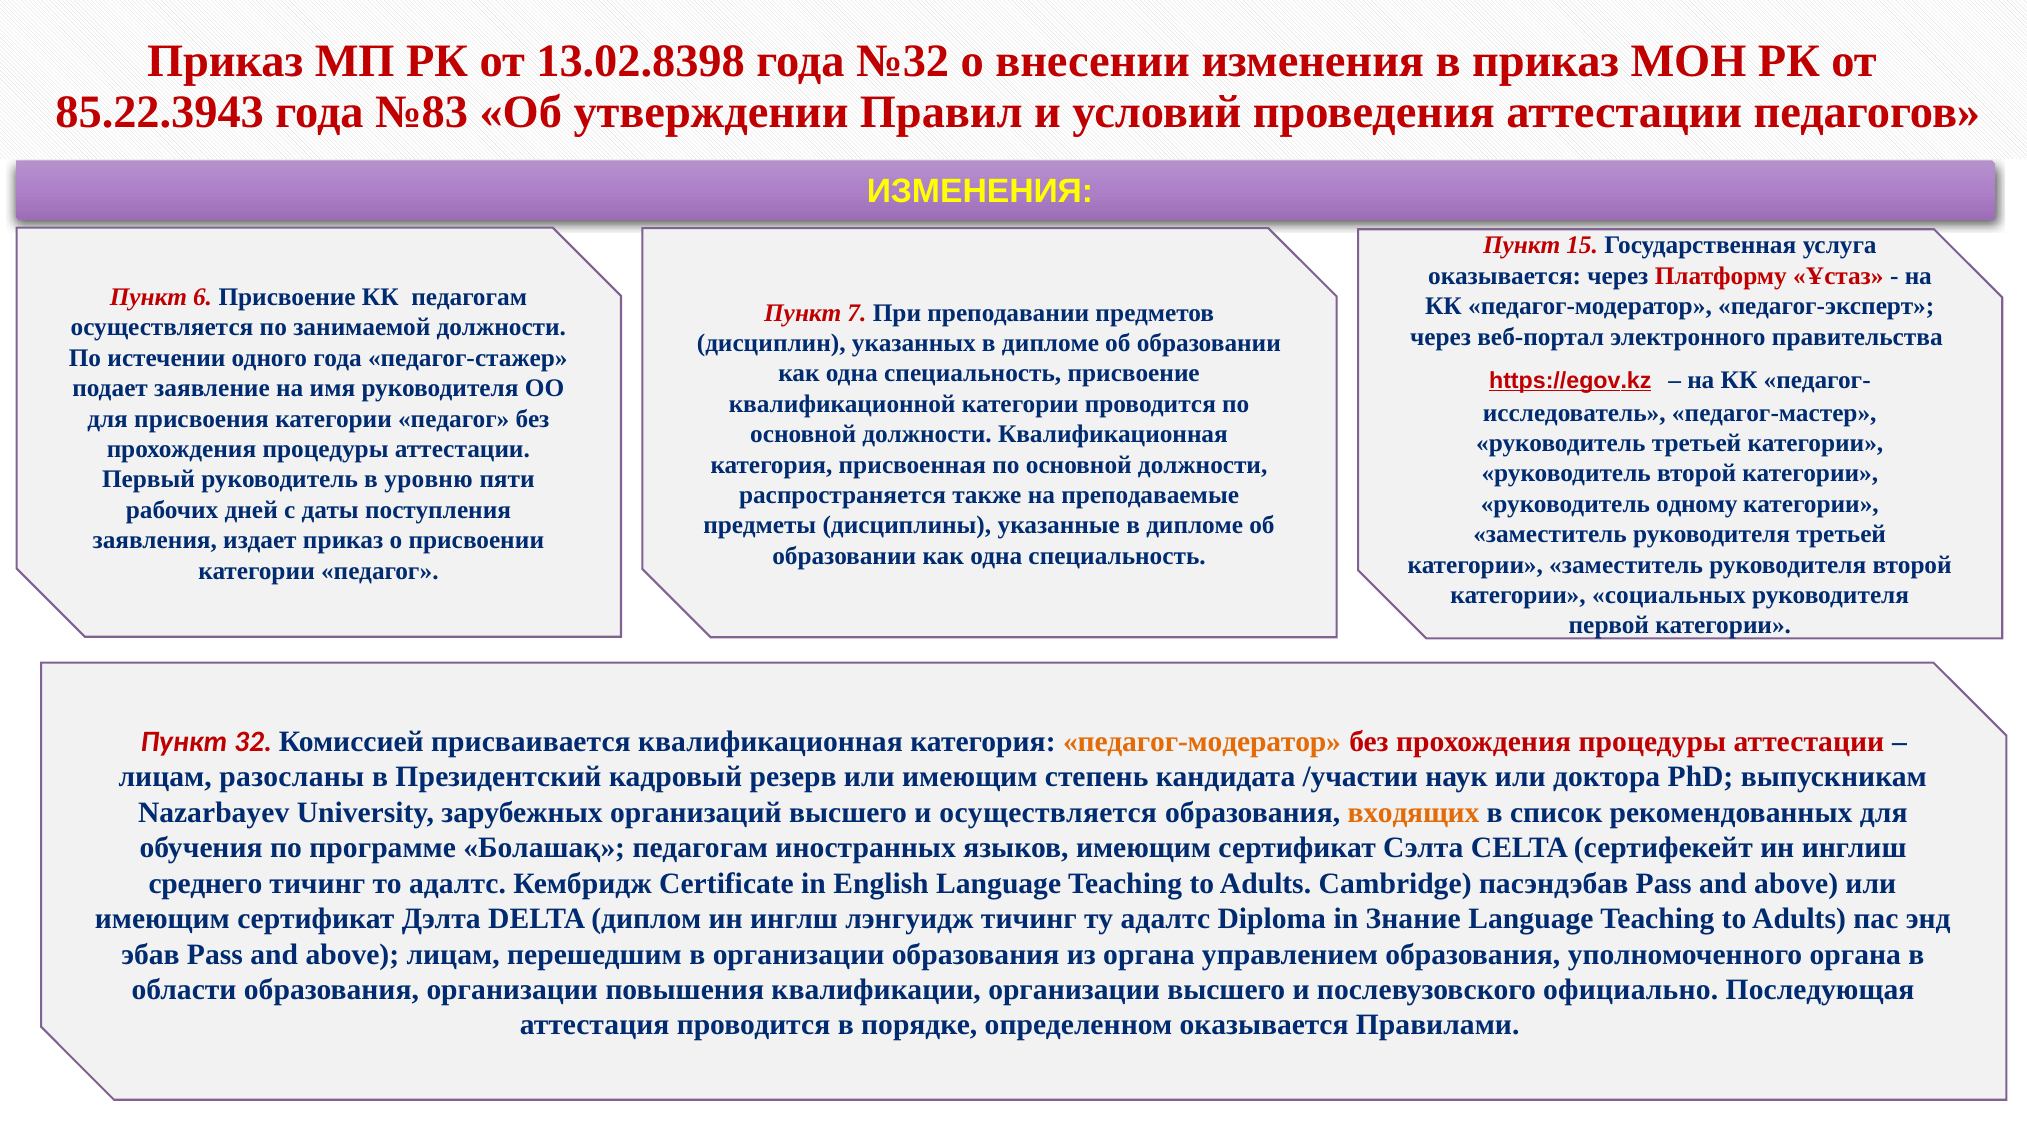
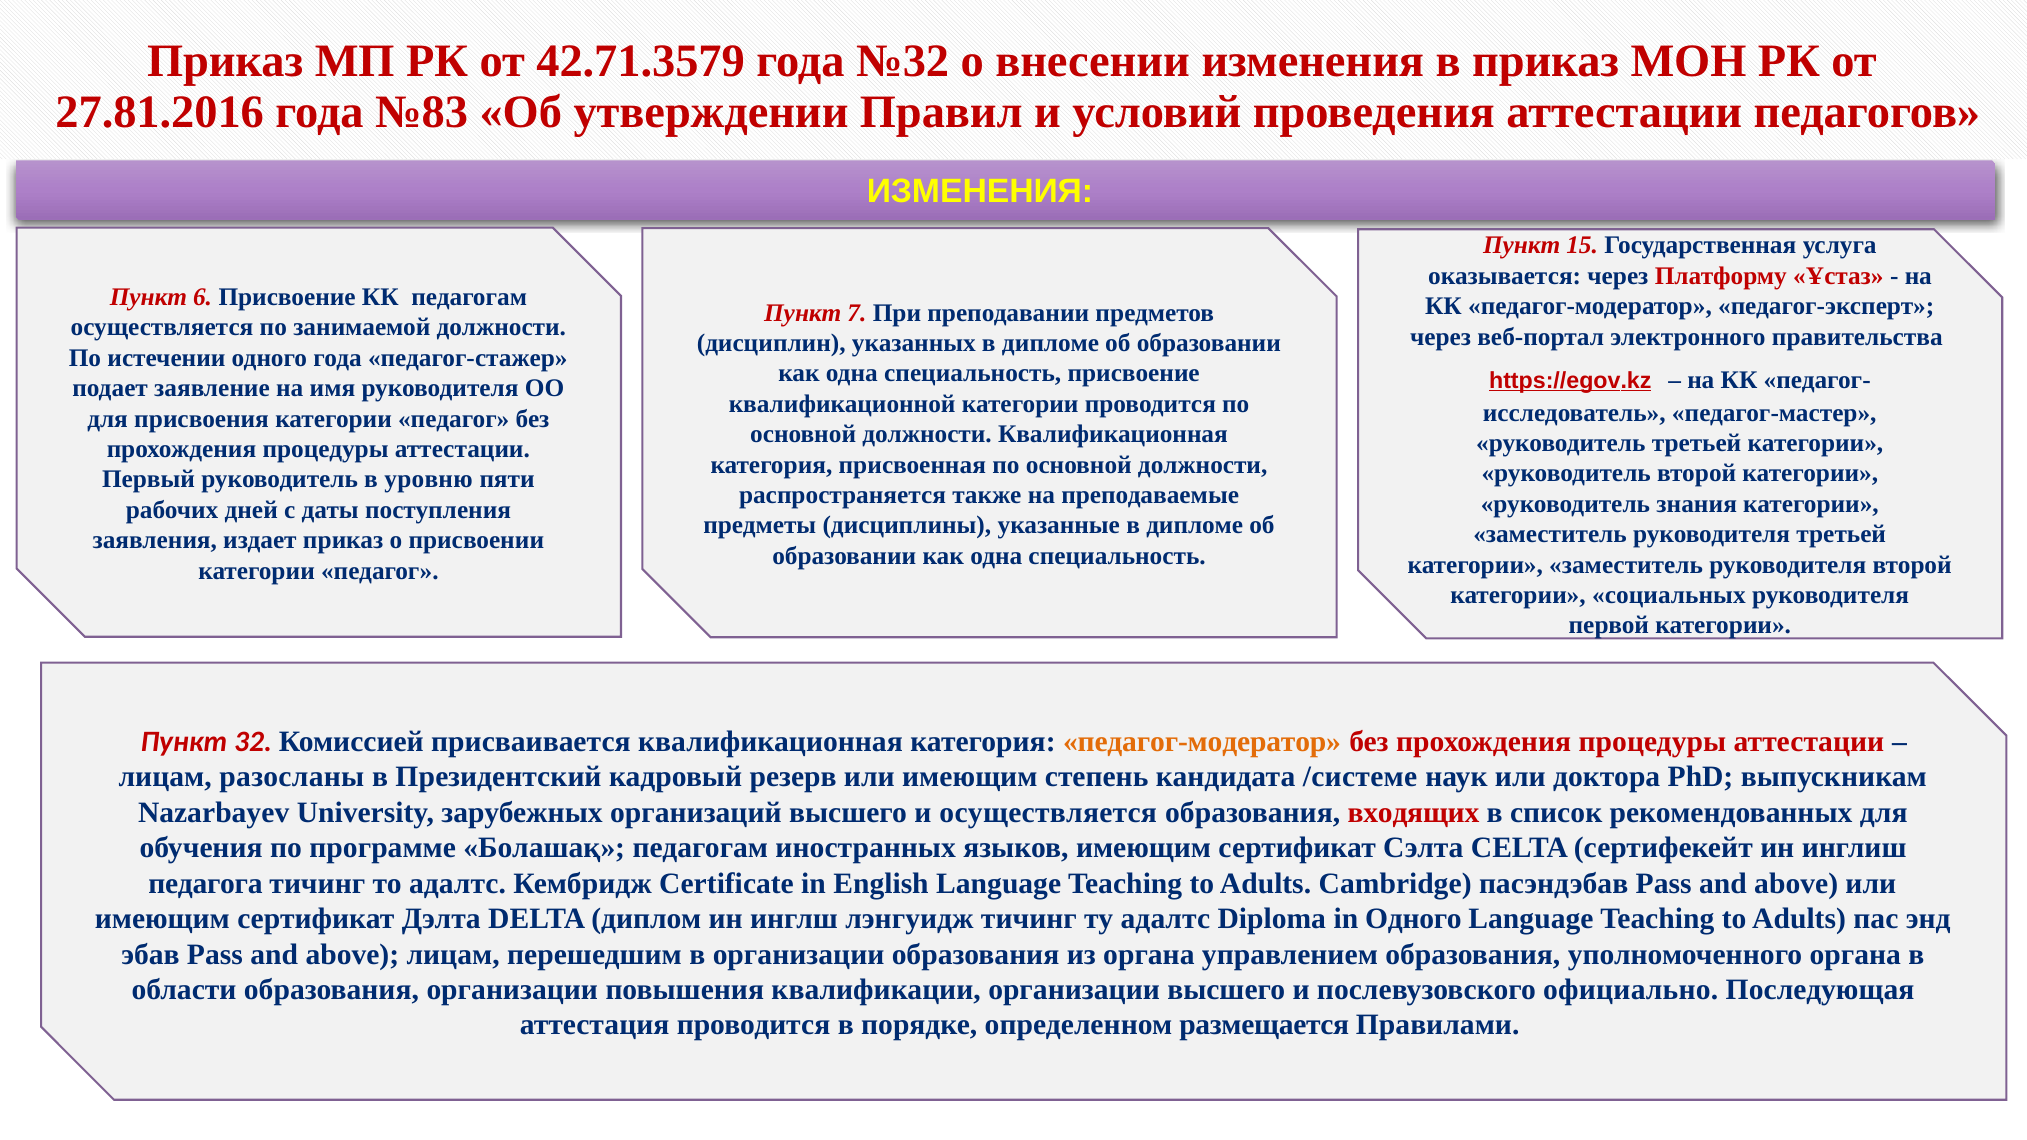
13.02.8398: 13.02.8398 -> 42.71.3579
85.22.3943: 85.22.3943 -> 27.81.2016
одному: одному -> знания
/участии: /участии -> /системе
входящих colour: orange -> red
среднего: среднего -> педагога
in Знание: Знание -> Одного
определенном оказывается: оказывается -> размещается
